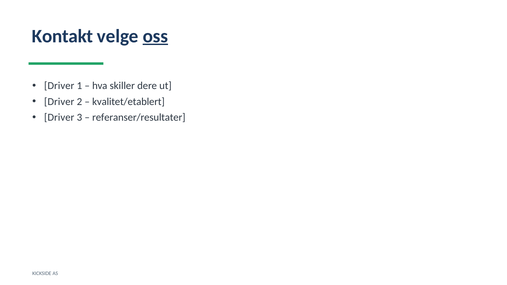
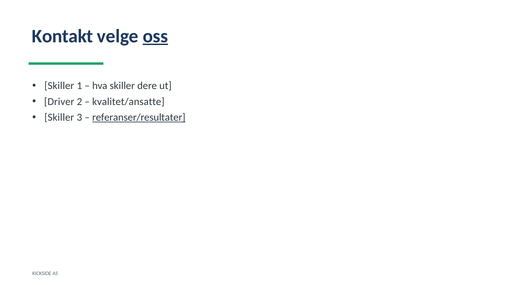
Driver at (59, 86): Driver -> Skiller
kvalitet/etablert: kvalitet/etablert -> kvalitet/ansatte
Driver at (59, 118): Driver -> Skiller
referanser/resultater underline: none -> present
